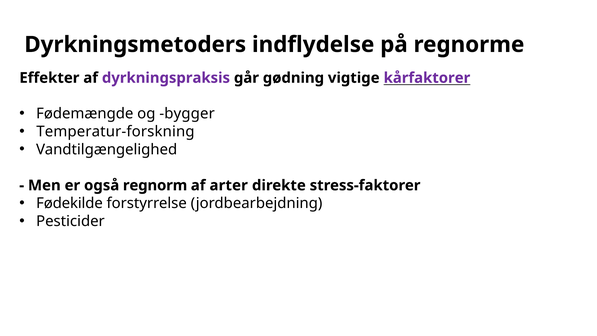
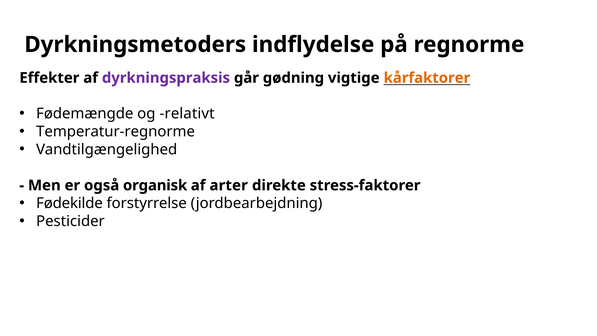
kårfaktorer colour: purple -> orange
bygger: bygger -> relativt
Temperatur-forskning: Temperatur-forskning -> Temperatur-regnorme
regnorm: regnorm -> organisk
